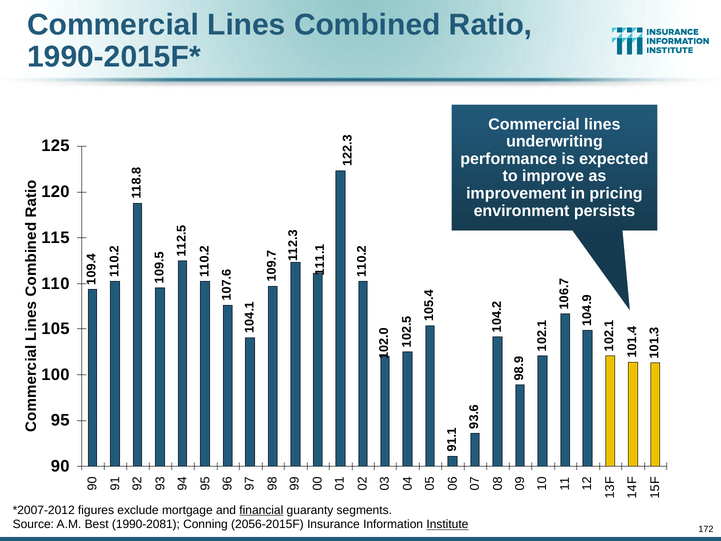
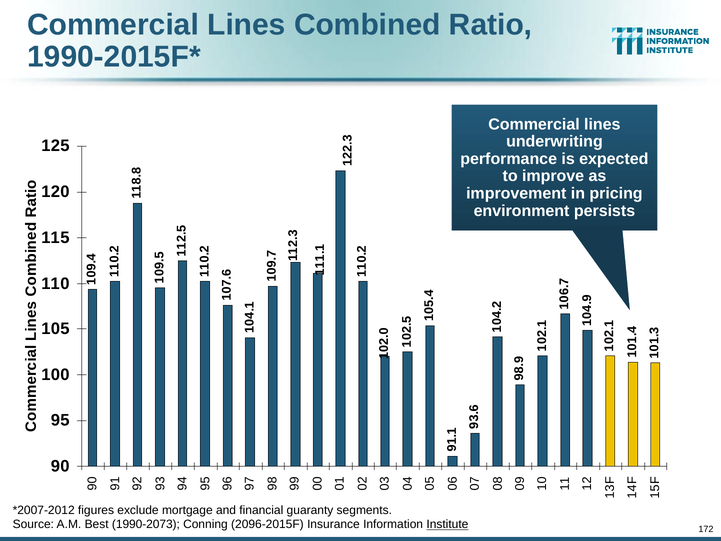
financial underline: present -> none
1990-2081: 1990-2081 -> 1990-2073
2056-2015F: 2056-2015F -> 2096-2015F
